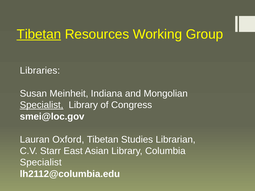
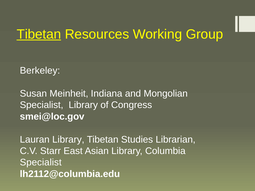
Libraries: Libraries -> Berkeley
Specialist at (42, 105) underline: present -> none
Lauran Oxford: Oxford -> Library
